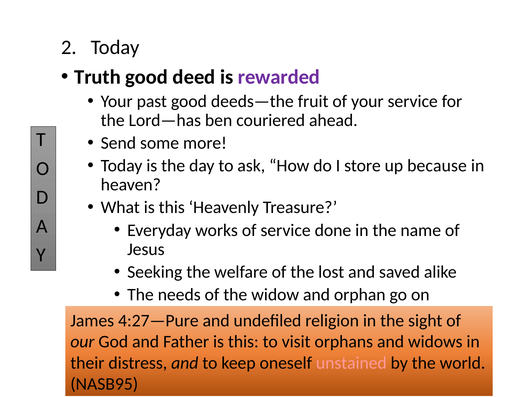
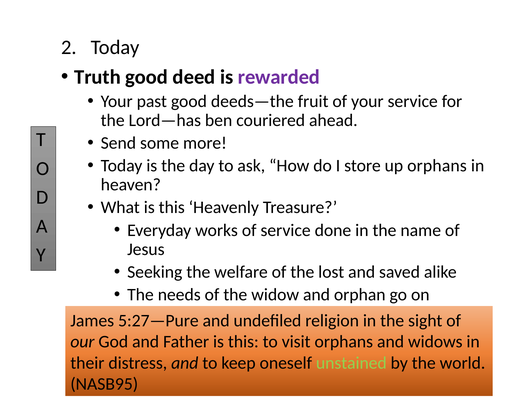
up because: because -> orphans
4:27—Pure: 4:27—Pure -> 5:27—Pure
unstained colour: pink -> light green
